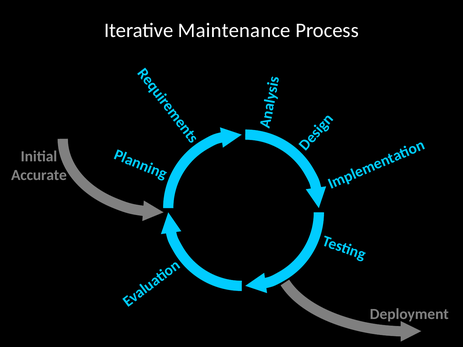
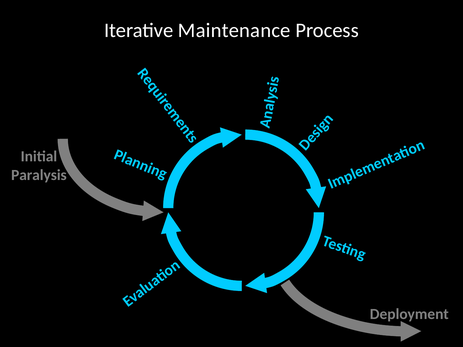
Accurate: Accurate -> Paralysis
